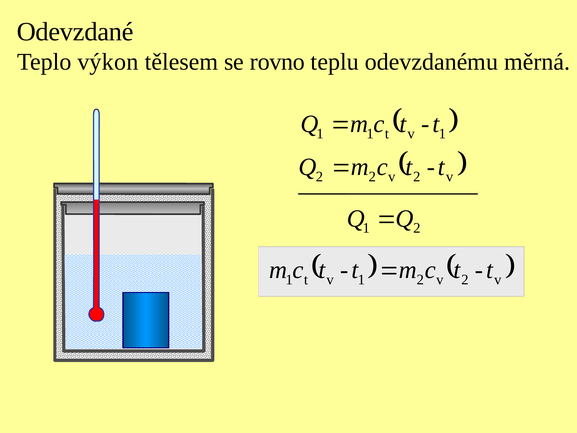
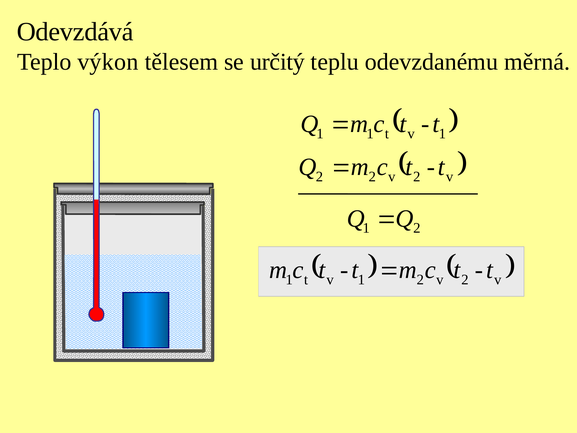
Odevzdané: Odevzdané -> Odevzdává
rovno: rovno -> určitý
